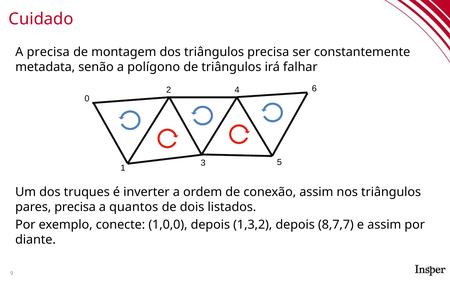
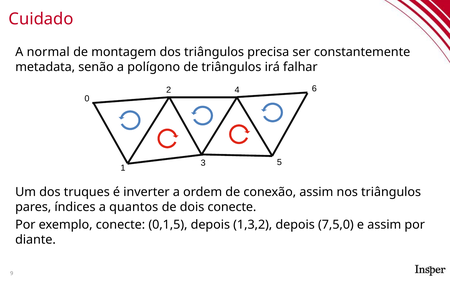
A precisa: precisa -> normal
pares precisa: precisa -> índices
dois listados: listados -> conecte
1,0,0: 1,0,0 -> 0,1,5
8,7,7: 8,7,7 -> 7,5,0
